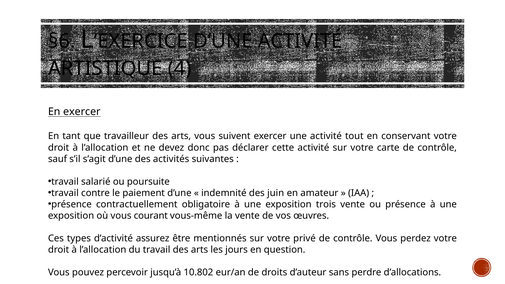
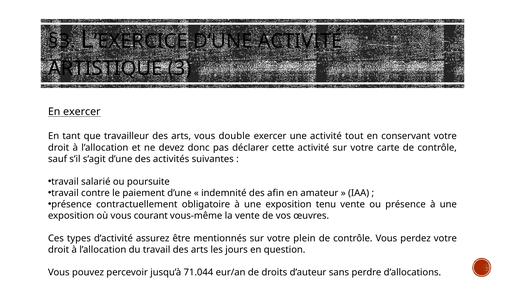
§6: §6 -> §3
4: 4 -> 3
suivent: suivent -> double
juin: juin -> afin
trois: trois -> tenu
privé: privé -> plein
10.802: 10.802 -> 71.044
